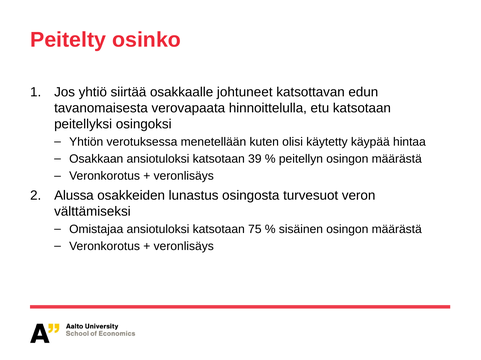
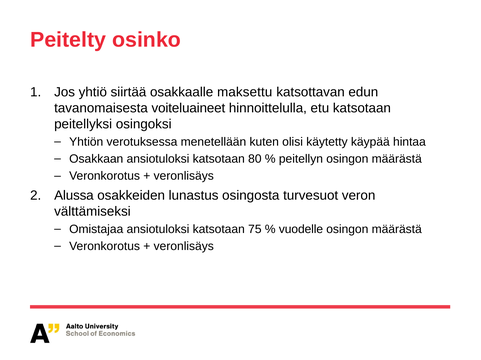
johtuneet: johtuneet -> maksettu
verovapaata: verovapaata -> voiteluaineet
39: 39 -> 80
sisäinen: sisäinen -> vuodelle
